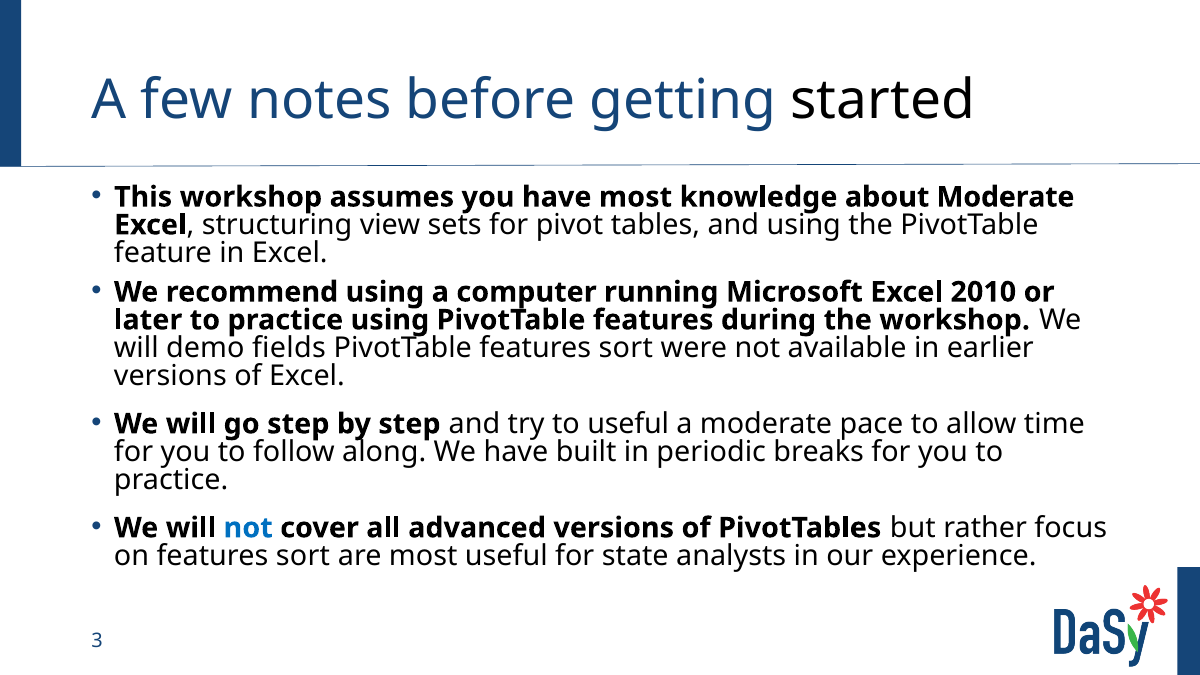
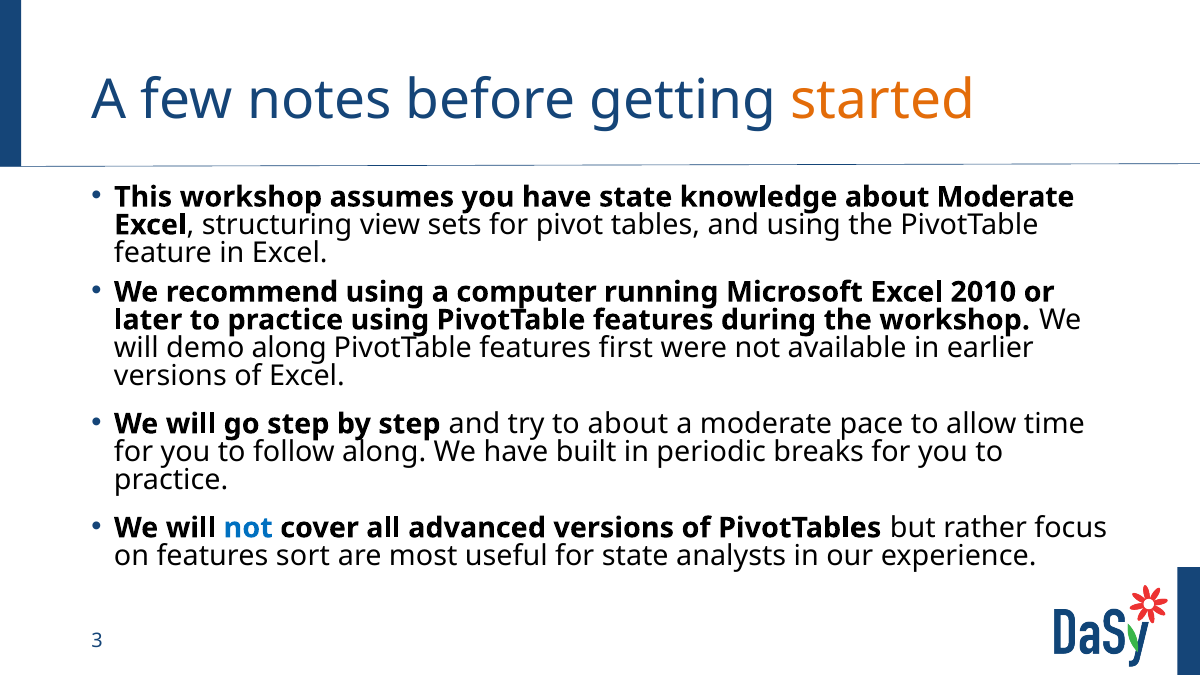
started colour: black -> orange
have most: most -> state
demo fields: fields -> along
PivotTable features sort: sort -> first
to useful: useful -> about
